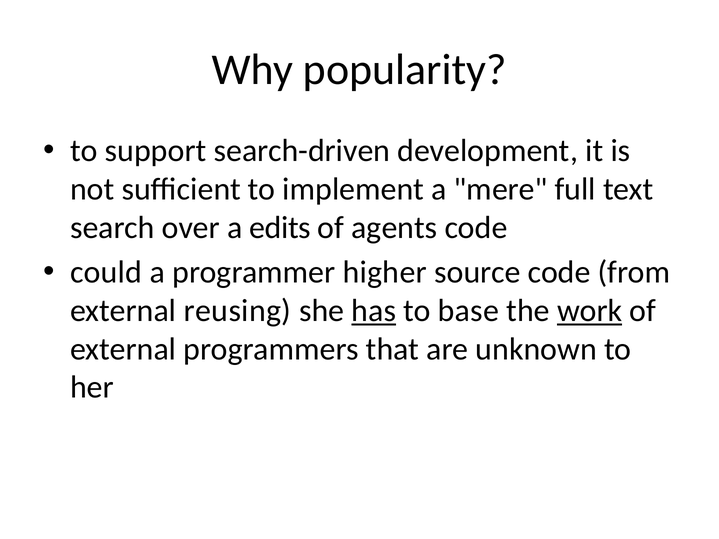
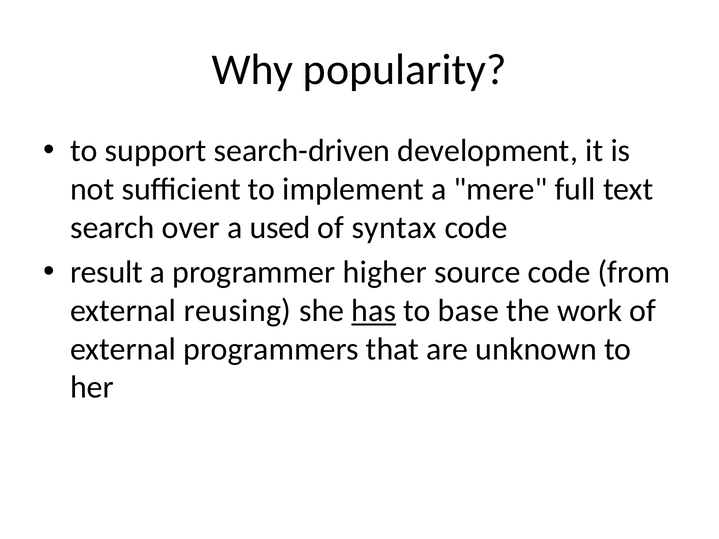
edits: edits -> used
agents: agents -> syntax
could: could -> result
work underline: present -> none
